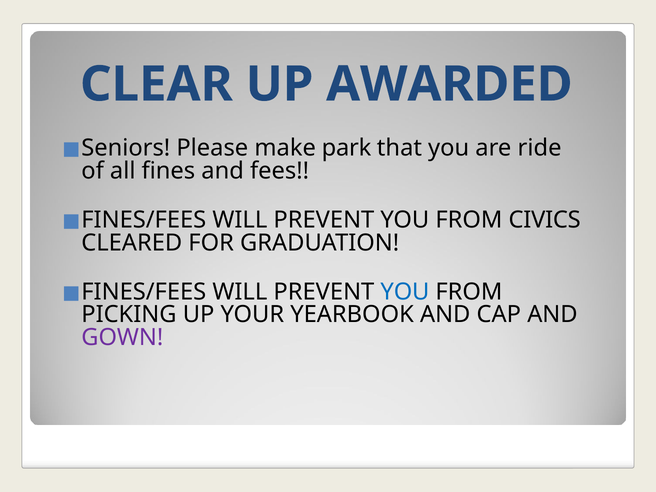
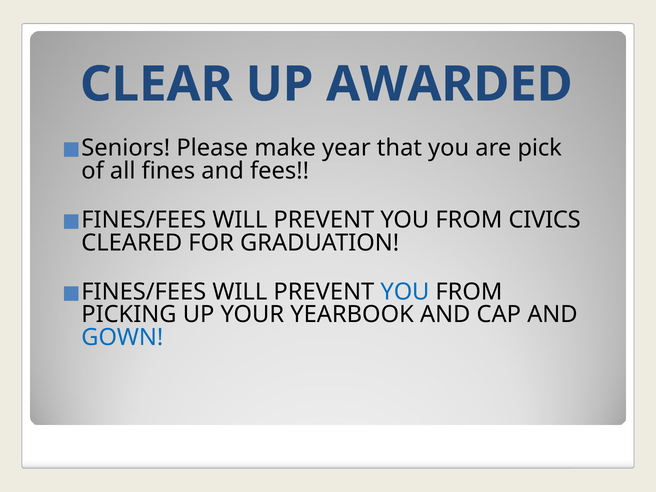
park: park -> year
ride: ride -> pick
GOWN colour: purple -> blue
